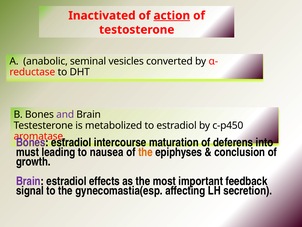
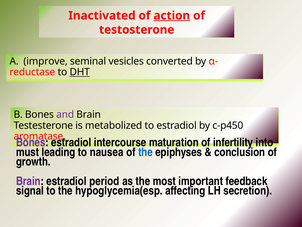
anabolic: anabolic -> improve
DHT underline: none -> present
deferens: deferens -> infertility
the at (145, 152) colour: orange -> blue
effects: effects -> period
gynecomastia(esp: gynecomastia(esp -> hypoglycemia(esp
